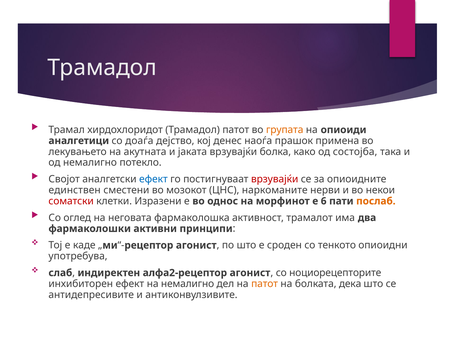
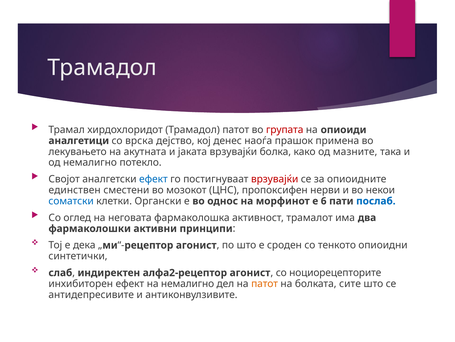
групата colour: orange -> red
доаѓа: доаѓа -> врска
состојба: состојба -> мазните
наркоманите: наркоманите -> пропоксифен
соматски colour: red -> blue
Изразени: Изразени -> Органски
послаб colour: orange -> blue
каде: каде -> дека
употребува: употребува -> синтетички
дека: дека -> сите
